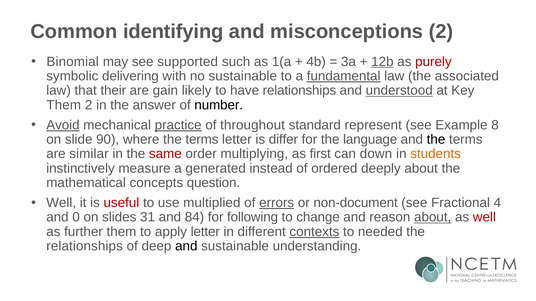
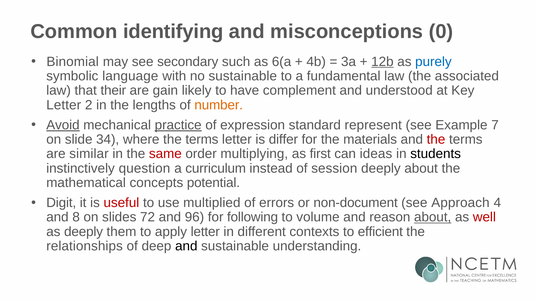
misconceptions 2: 2 -> 0
supported: supported -> secondary
1(a: 1(a -> 6(a
purely colour: red -> blue
delivering: delivering -> language
fundamental underline: present -> none
have relationships: relationships -> complement
understood underline: present -> none
Them at (64, 105): Them -> Letter
answer: answer -> lengths
number colour: black -> orange
throughout: throughout -> expression
8: 8 -> 7
90: 90 -> 34
language: language -> materials
the at (436, 140) colour: black -> red
down: down -> ideas
students colour: orange -> black
measure: measure -> question
generated: generated -> curriculum
ordered: ordered -> session
question: question -> potential
Well at (61, 203): Well -> Digit
errors underline: present -> none
Fractional: Fractional -> Approach
0: 0 -> 8
31: 31 -> 72
84: 84 -> 96
change: change -> volume
as further: further -> deeply
contexts underline: present -> none
needed: needed -> efficient
